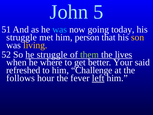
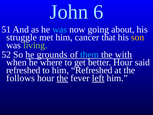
5: 5 -> 6
today: today -> about
person: person -> cancer
living colour: yellow -> light green
he struggle: struggle -> grounds
them colour: light green -> light blue
lives: lives -> with
better Your: Your -> Hour
him Challenge: Challenge -> Refreshed
the at (62, 78) underline: none -> present
